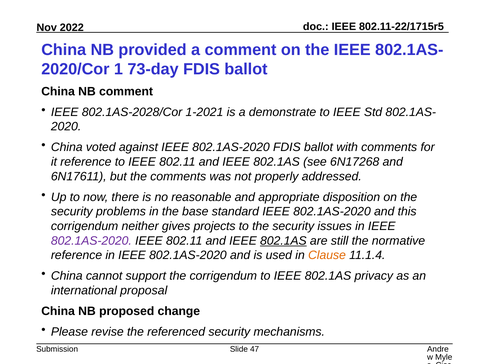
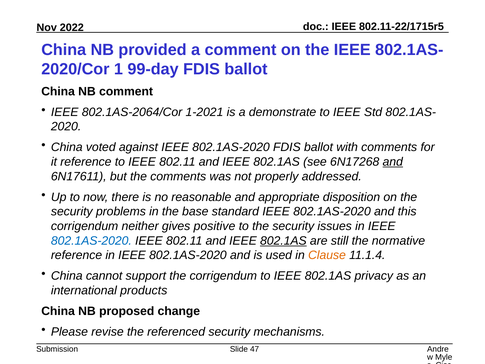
73-day: 73-day -> 99-day
802.1AS-2028/Cor: 802.1AS-2028/Cor -> 802.1AS-2064/Cor
and at (393, 162) underline: none -> present
projects: projects -> positive
802.1AS-2020 at (91, 241) colour: purple -> blue
proposal: proposal -> products
